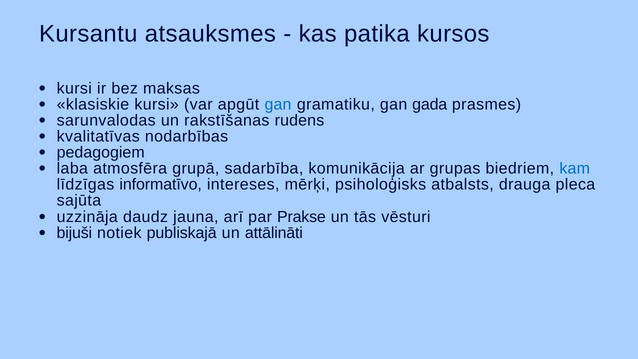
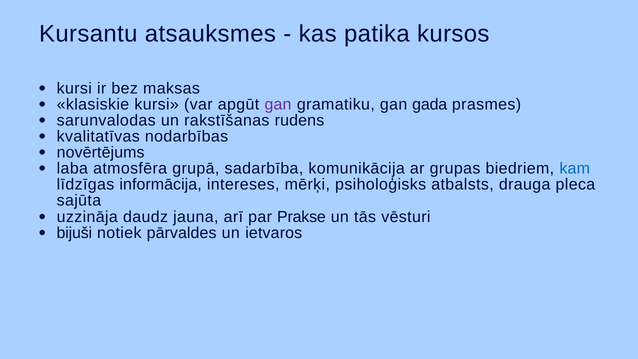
gan at (278, 104) colour: blue -> purple
pedagogiem: pedagogiem -> novērtējums
informatīvo: informatīvo -> informācija
publiskajā: publiskajā -> pārvaldes
attālināti: attālināti -> ietvaros
